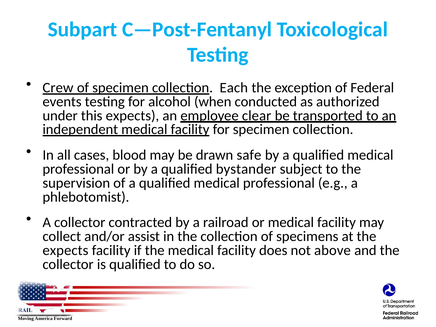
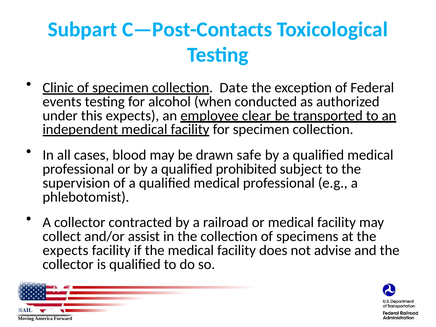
C—Post-Fentanyl: C—Post-Fentanyl -> C—Post-Contacts
Crew: Crew -> Clinic
Each: Each -> Date
bystander: bystander -> prohibited
above: above -> advise
